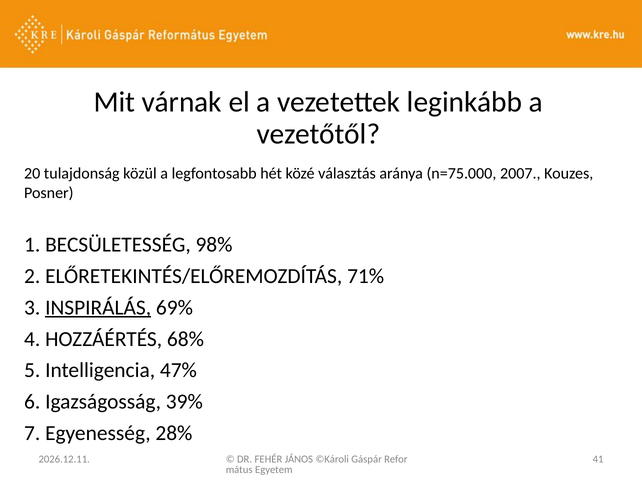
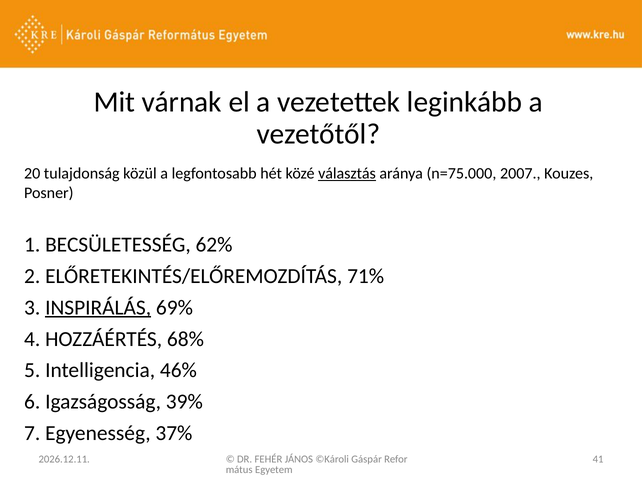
választás underline: none -> present
98%: 98% -> 62%
47%: 47% -> 46%
28%: 28% -> 37%
